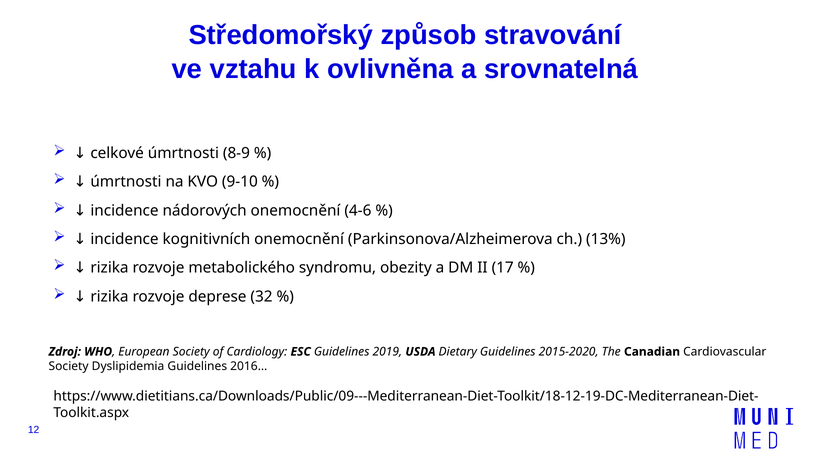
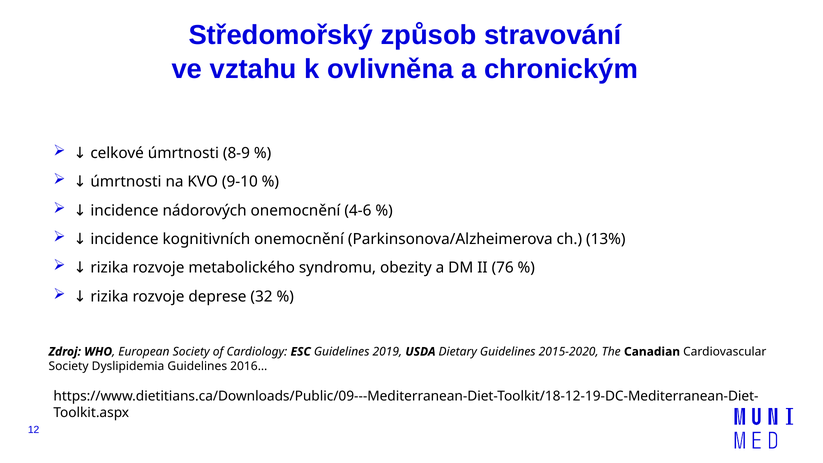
srovnatelná: srovnatelná -> chronickým
17: 17 -> 76
